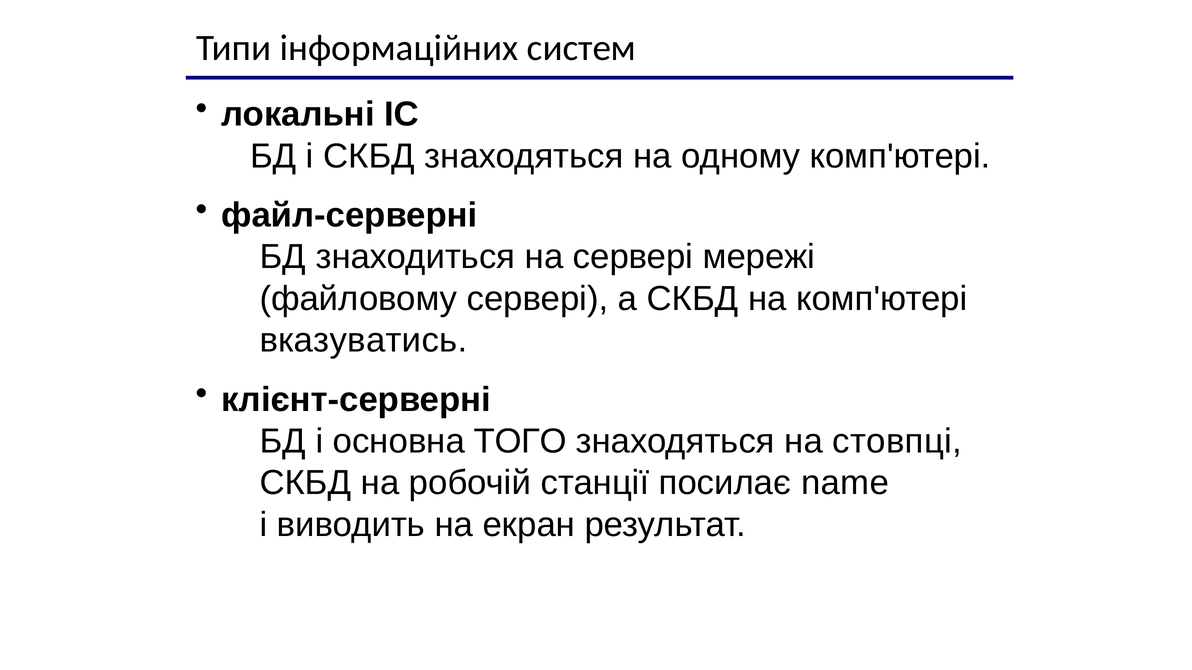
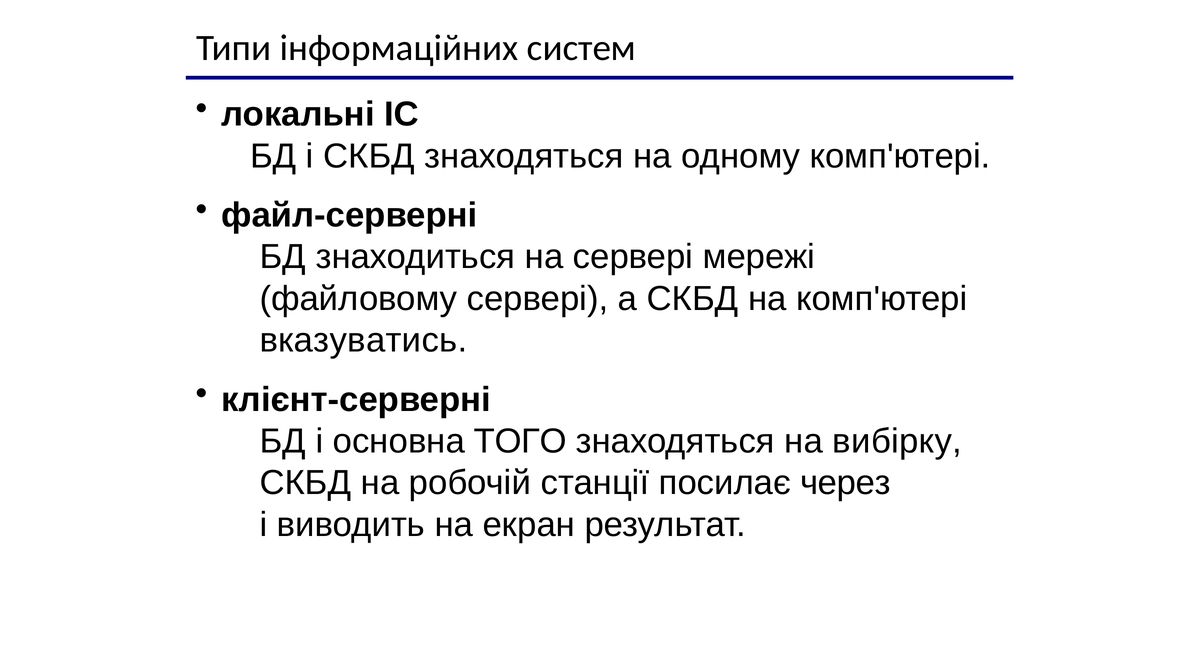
стовпці: стовпці -> вибірку
name: name -> через
